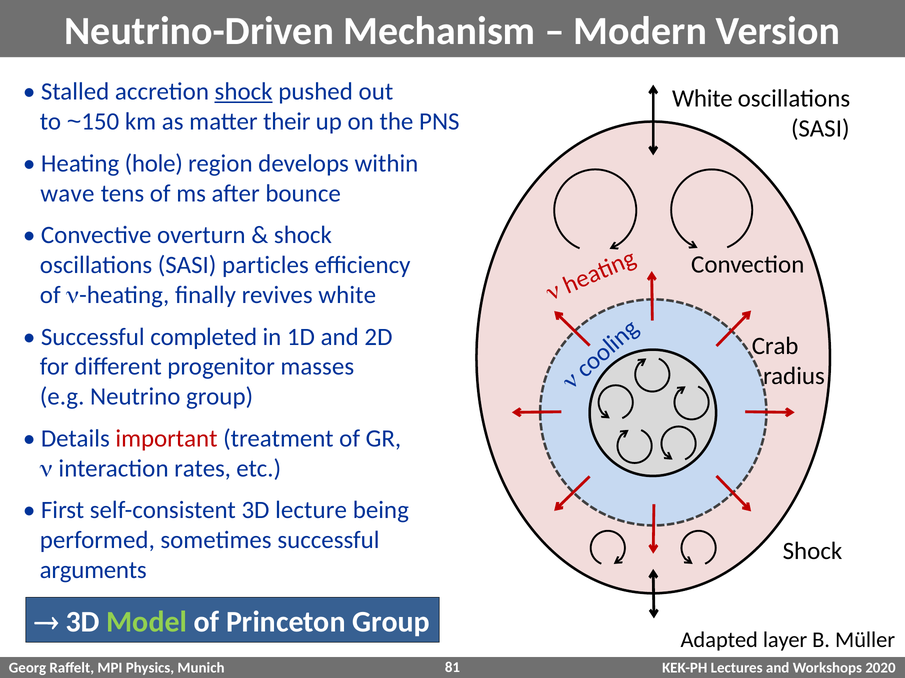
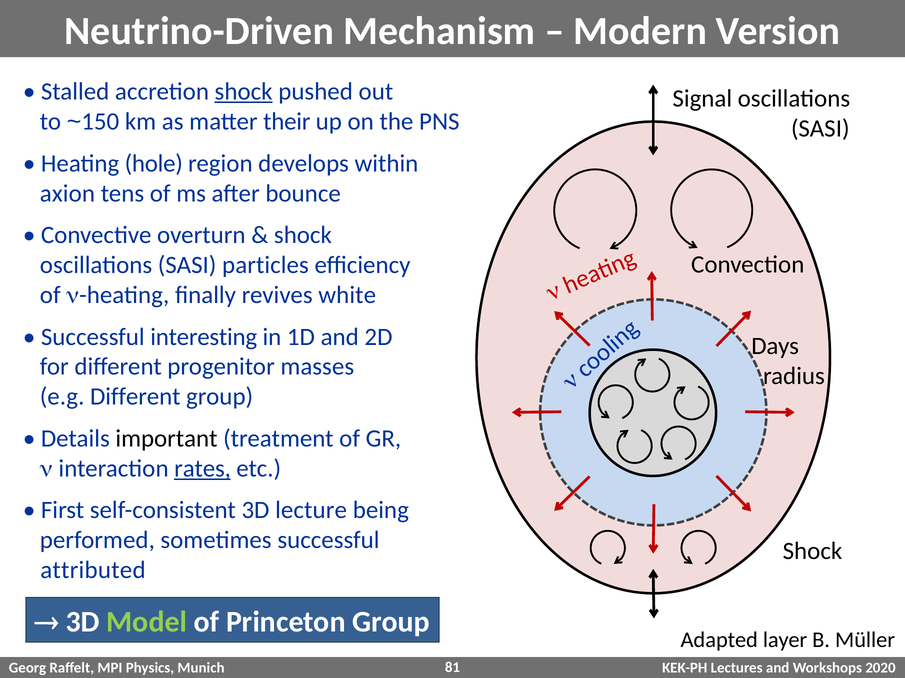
White at (702, 99): White -> Signal
wave: wave -> axion
completed: completed -> interesting
Crab: Crab -> Days
e.g Neutrino: Neutrino -> Different
important colour: red -> black
rates underline: none -> present
arguments: arguments -> attributed
